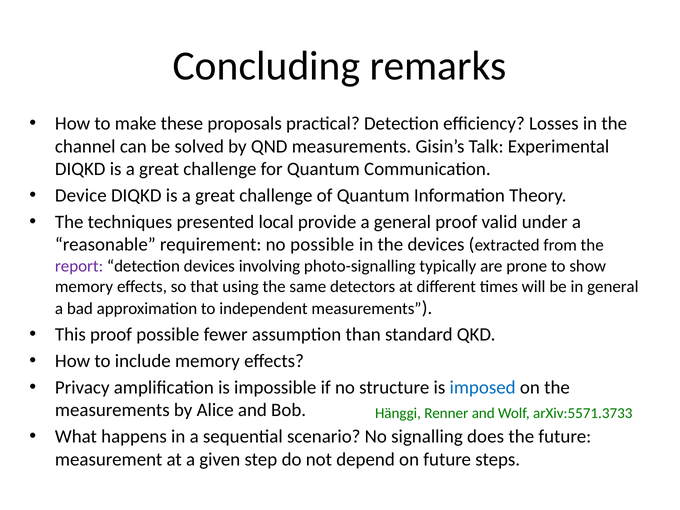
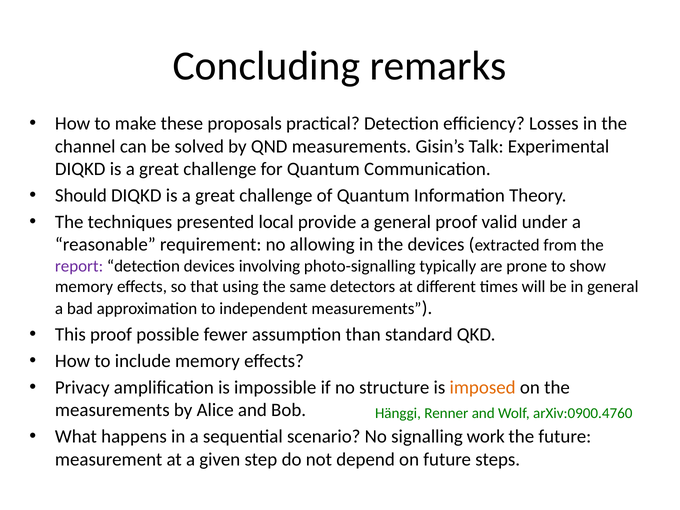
Device: Device -> Should
no possible: possible -> allowing
imposed colour: blue -> orange
arXiv:5571.3733: arXiv:5571.3733 -> arXiv:0900.4760
does: does -> work
